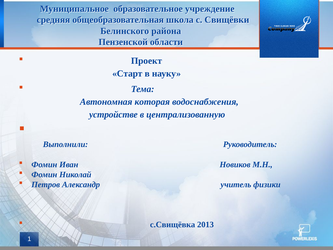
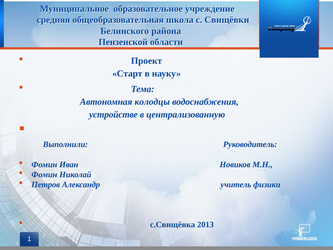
которая: которая -> колодцы
